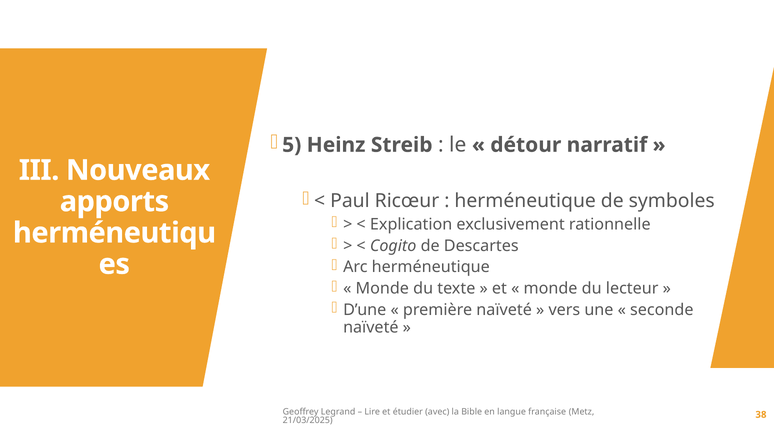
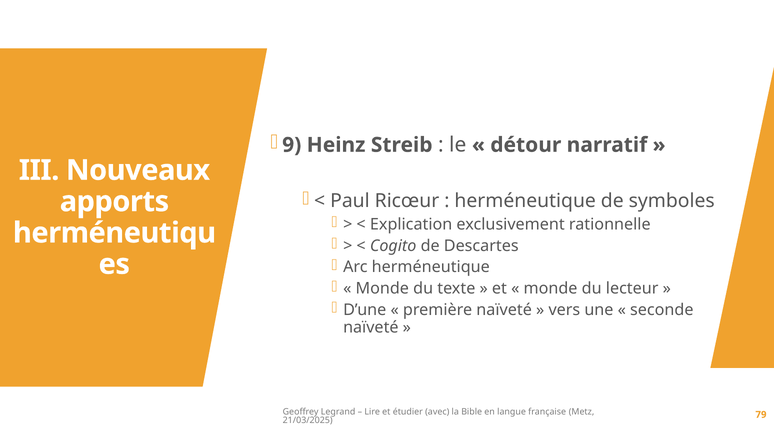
5: 5 -> 9
38: 38 -> 79
